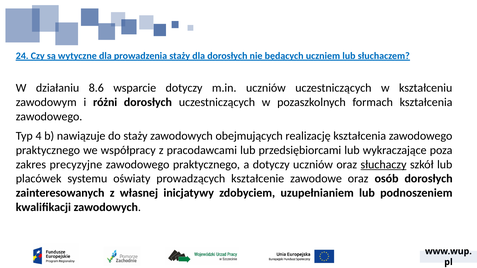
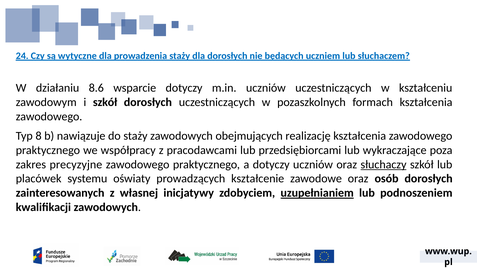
i różni: różni -> szkół
4: 4 -> 8
uzupełnianiem underline: none -> present
